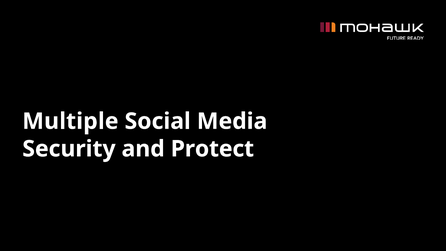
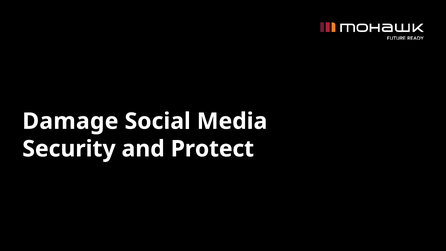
Multiple: Multiple -> Damage
